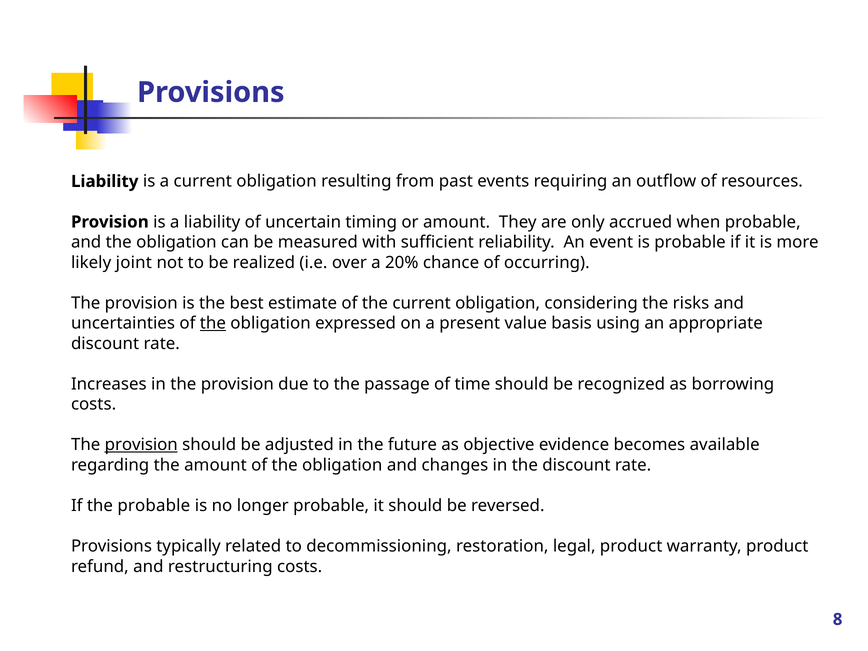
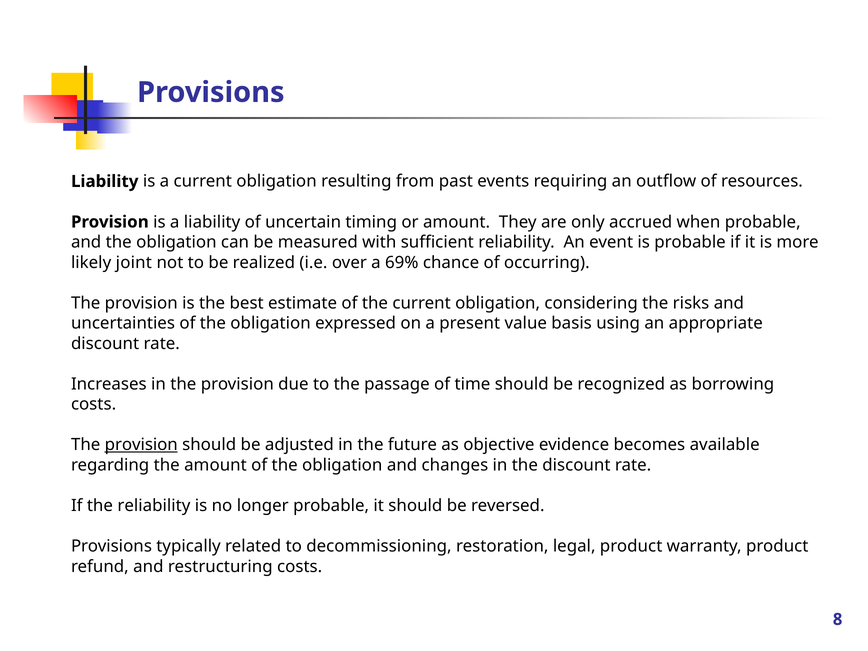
20%: 20% -> 69%
the at (213, 323) underline: present -> none
the probable: probable -> reliability
